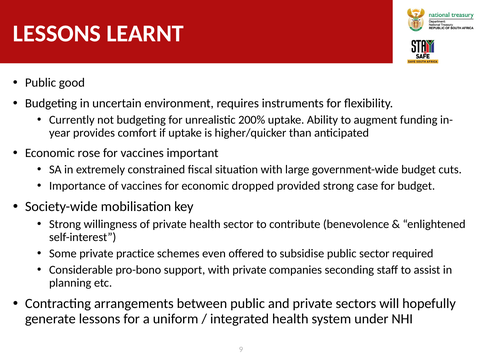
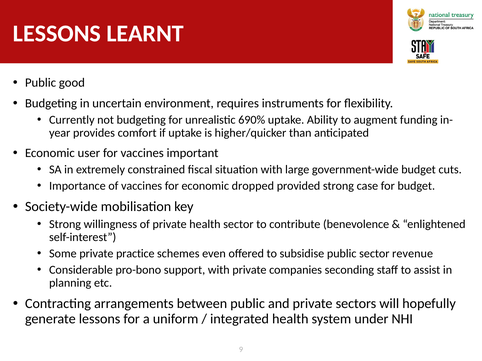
200%: 200% -> 690%
rose: rose -> user
required: required -> revenue
